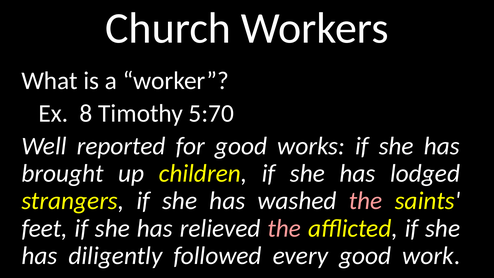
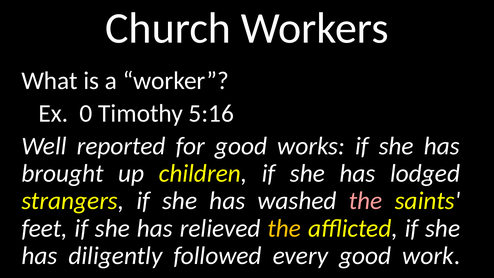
8: 8 -> 0
5:70: 5:70 -> 5:16
the at (284, 228) colour: pink -> yellow
